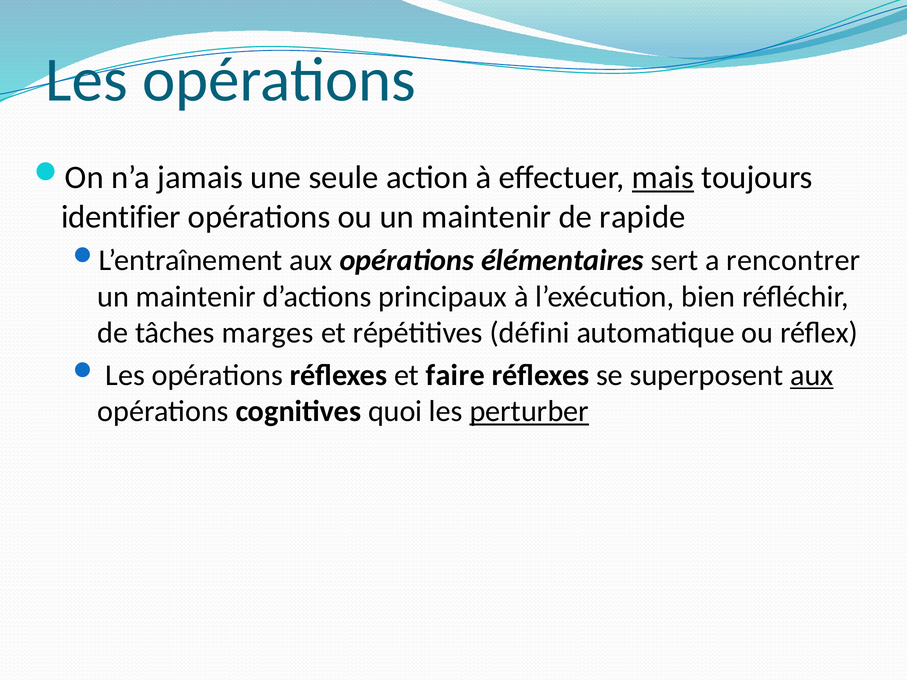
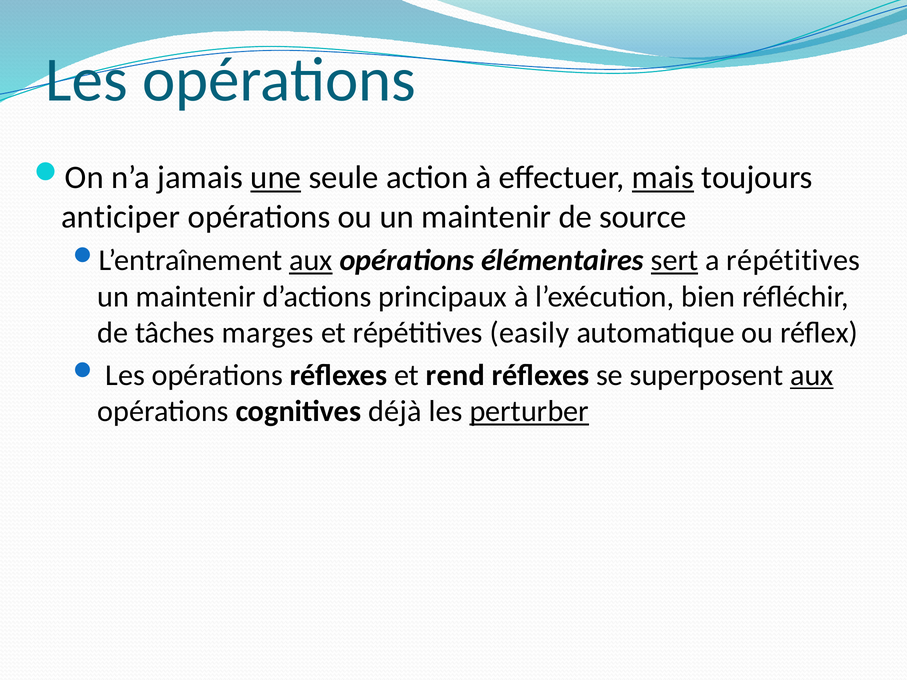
une underline: none -> present
identifier: identifier -> anticiper
rapide: rapide -> source
aux at (311, 260) underline: none -> present
sert underline: none -> present
a rencontrer: rencontrer -> répétitives
défini: défini -> easily
faire: faire -> rend
quoi: quoi -> déjà
